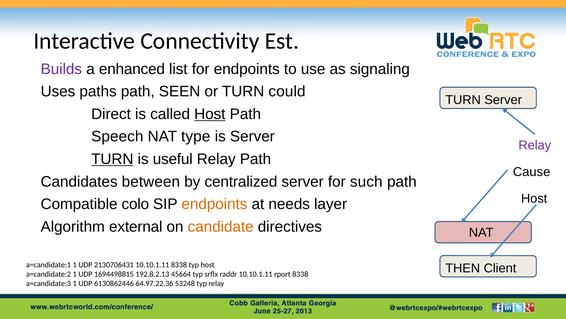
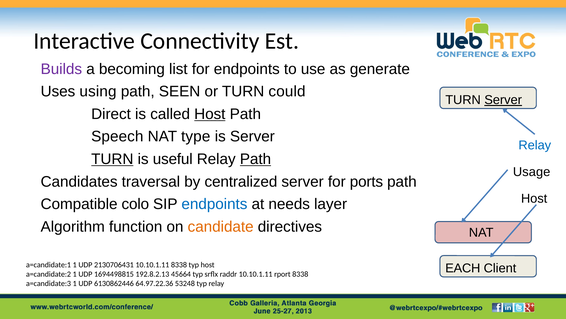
enhanced: enhanced -> becoming
signaling: signaling -> generate
paths: paths -> using
Server at (503, 100) underline: none -> present
Relay at (535, 145) colour: purple -> blue
Path at (255, 159) underline: none -> present
Cause: Cause -> Usage
between: between -> traversal
such: such -> ports
endpoints at (214, 204) colour: orange -> blue
external: external -> function
THEN: THEN -> EACH
